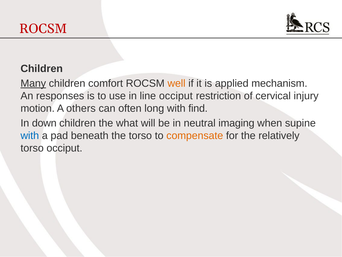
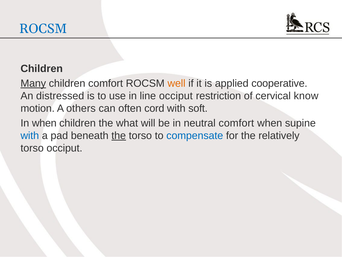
ROCSM at (43, 29) colour: red -> blue
mechanism: mechanism -> cooperative
responses: responses -> distressed
injury: injury -> know
long: long -> cord
find: find -> soft
In down: down -> when
neutral imaging: imaging -> comfort
the at (119, 135) underline: none -> present
compensate colour: orange -> blue
